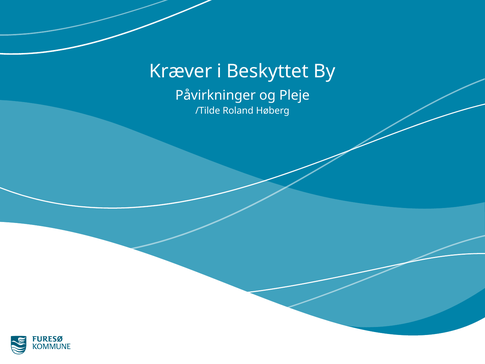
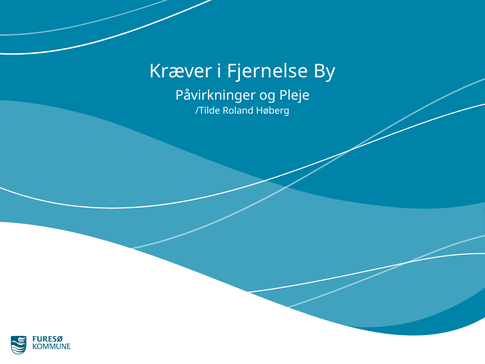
Beskyttet: Beskyttet -> Fjernelse
